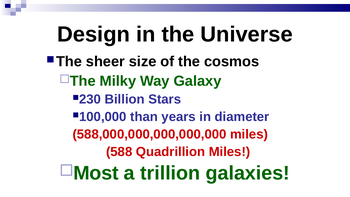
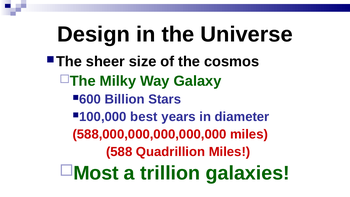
230: 230 -> 600
than: than -> best
